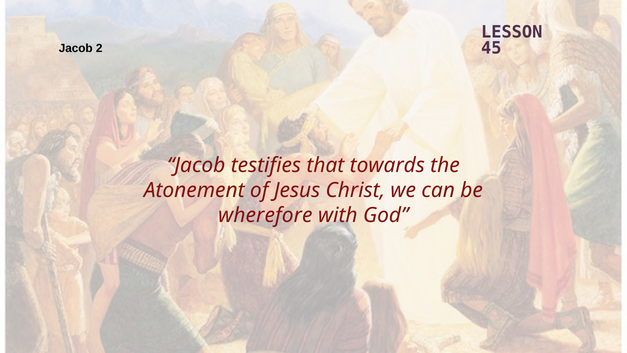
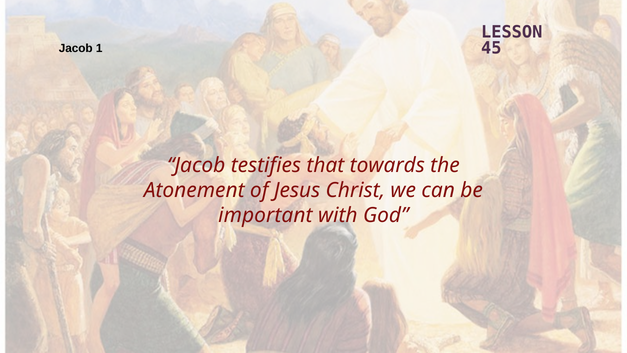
2: 2 -> 1
wherefore: wherefore -> important
